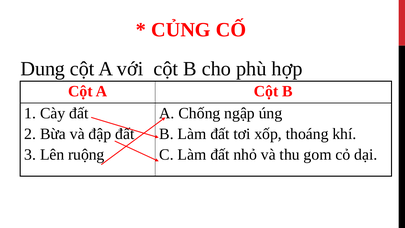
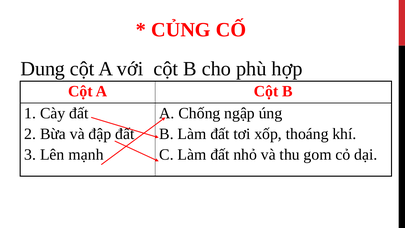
ruộng: ruộng -> mạnh
